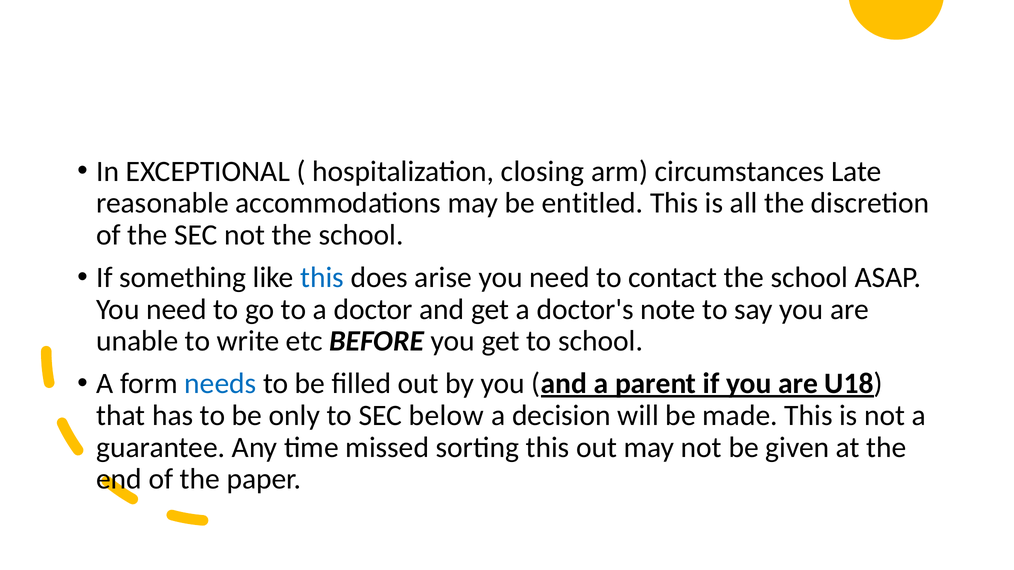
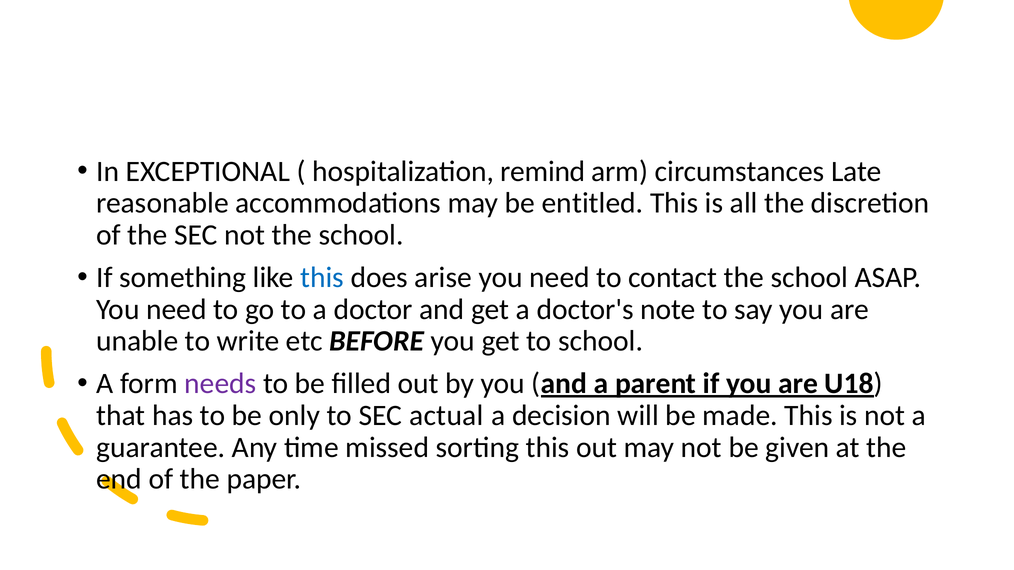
closing: closing -> remind
needs colour: blue -> purple
below: below -> actual
